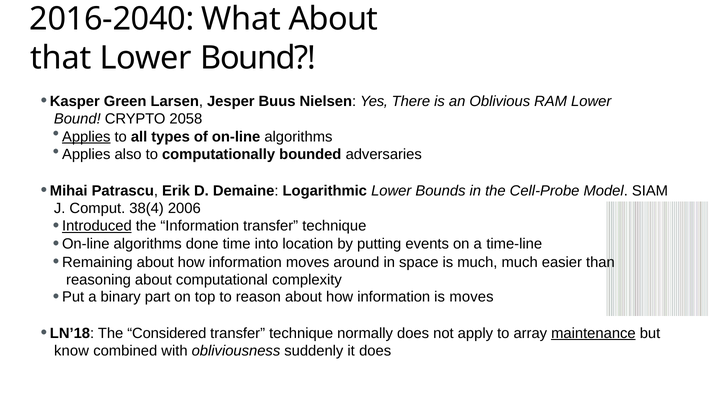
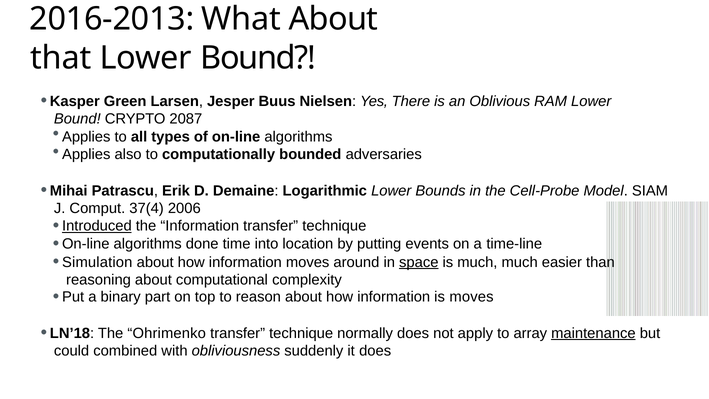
2016-2040: 2016-2040 -> 2016-2013
2058: 2058 -> 2087
Applies at (86, 137) underline: present -> none
38(4: 38(4 -> 37(4
Remaining: Remaining -> Simulation
space underline: none -> present
Considered: Considered -> Ohrimenko
know: know -> could
